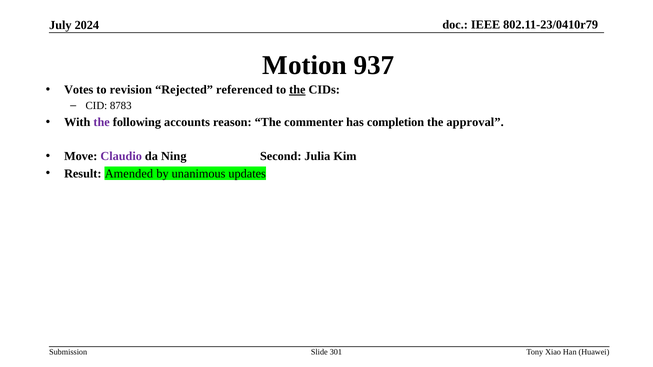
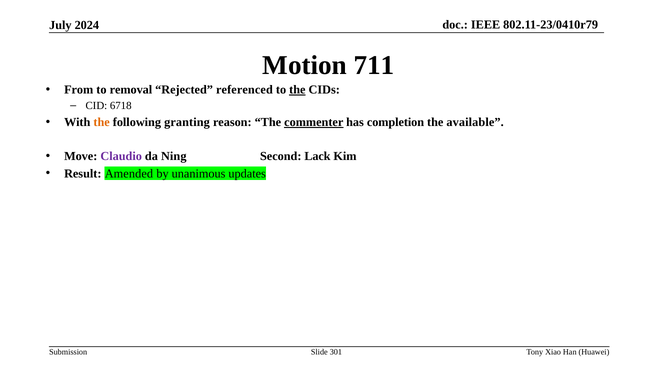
937: 937 -> 711
Votes: Votes -> From
revision: revision -> removal
8783: 8783 -> 6718
the at (102, 122) colour: purple -> orange
accounts: accounts -> granting
commenter underline: none -> present
approval: approval -> available
Julia: Julia -> Lack
